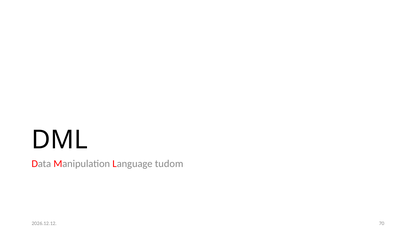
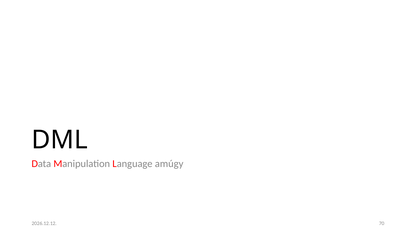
tudom: tudom -> amúgy
